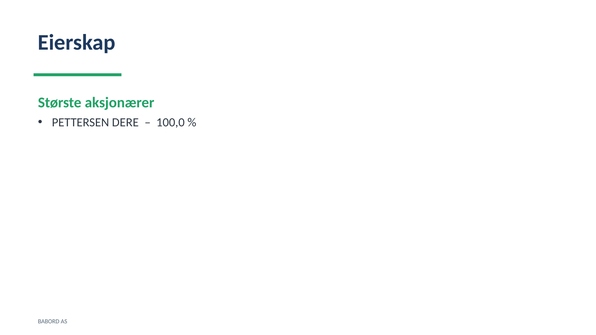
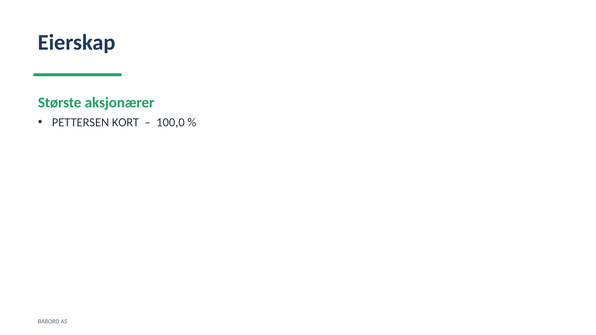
DERE: DERE -> KORT
